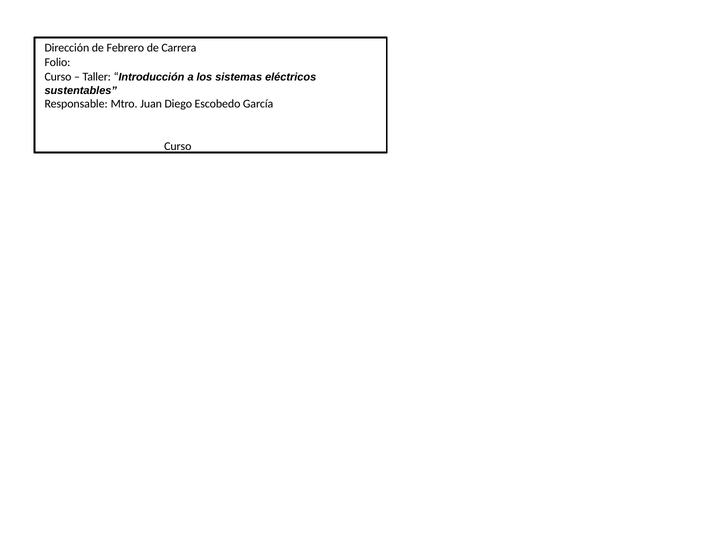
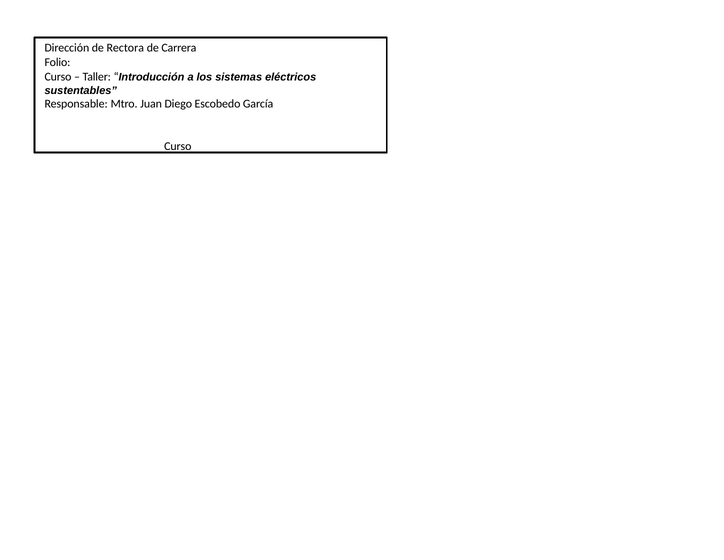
Febrero: Febrero -> Rectora
